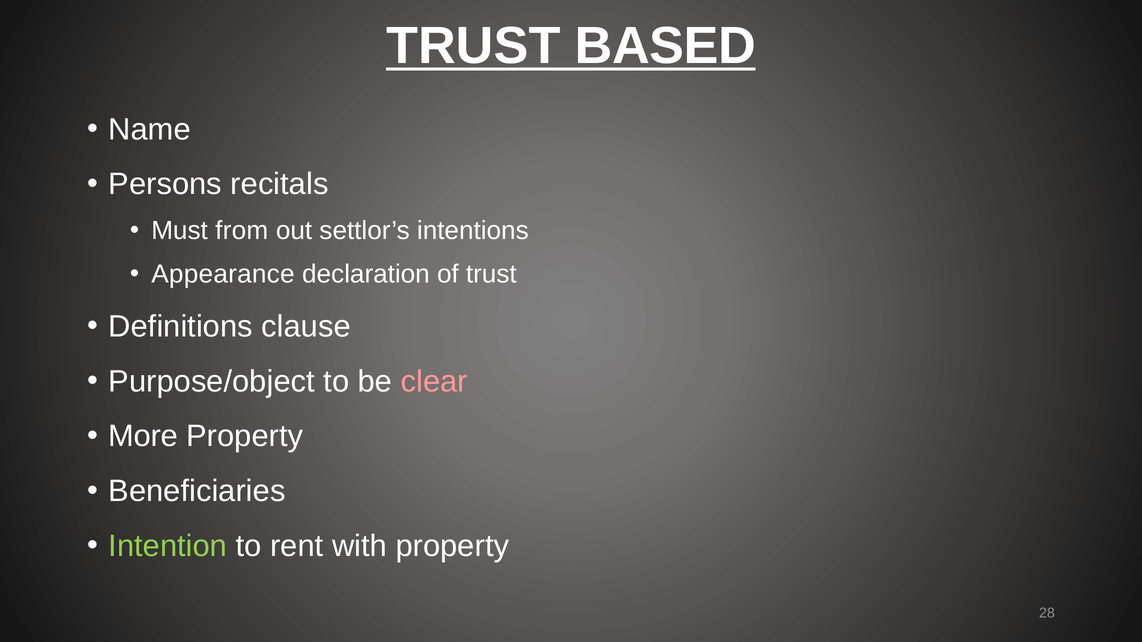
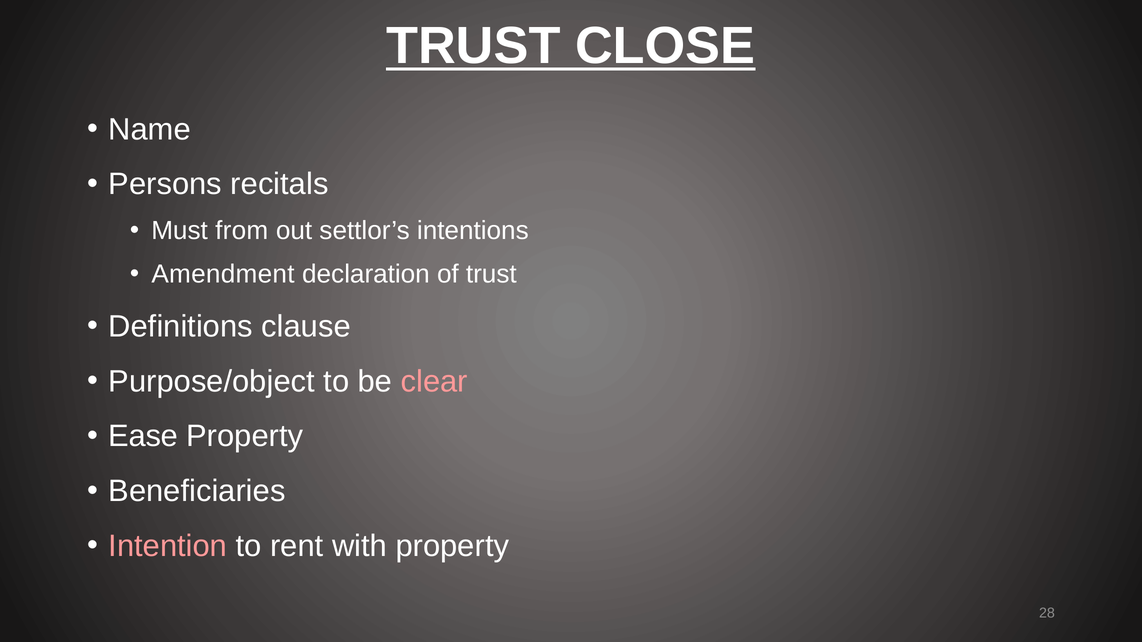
BASED: BASED -> CLOSE
Appearance: Appearance -> Amendment
More: More -> Ease
Intention colour: light green -> pink
